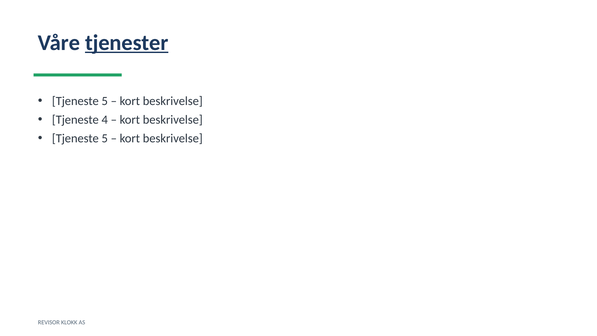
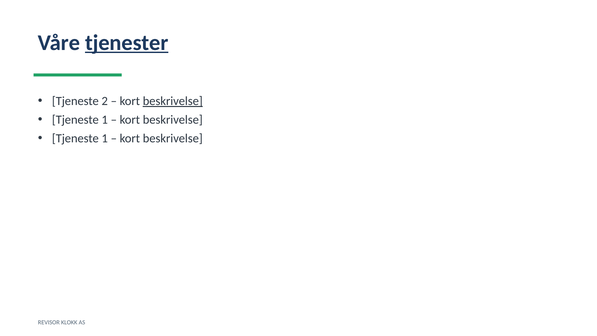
5 at (105, 101): 5 -> 2
beskrivelse at (173, 101) underline: none -> present
4 at (105, 120): 4 -> 1
5 at (105, 138): 5 -> 1
